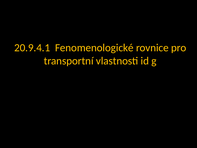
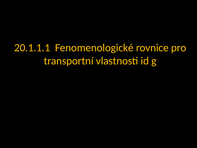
20.9.4.1: 20.9.4.1 -> 20.1.1.1
